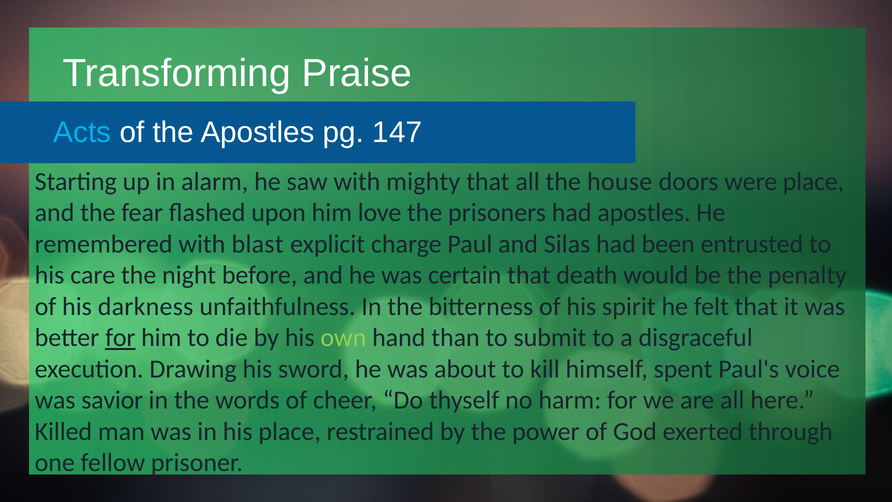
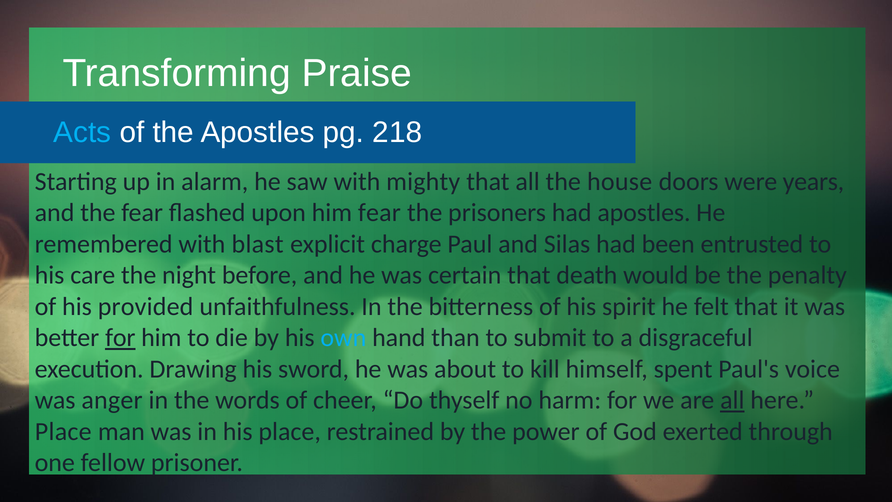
147: 147 -> 218
were place: place -> years
him love: love -> fear
darkness: darkness -> provided
own colour: light green -> light blue
savior: savior -> anger
all at (732, 400) underline: none -> present
Killed at (63, 431): Killed -> Place
